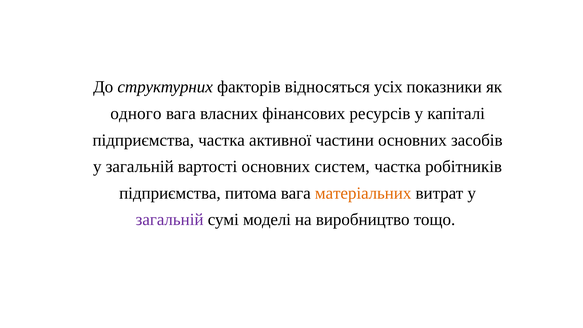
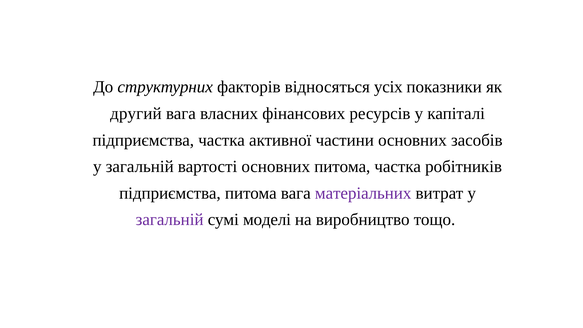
одного: одного -> другий
основних систем: систем -> питома
матеріальних colour: orange -> purple
